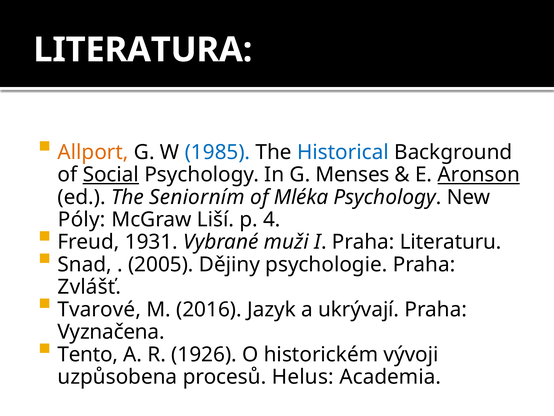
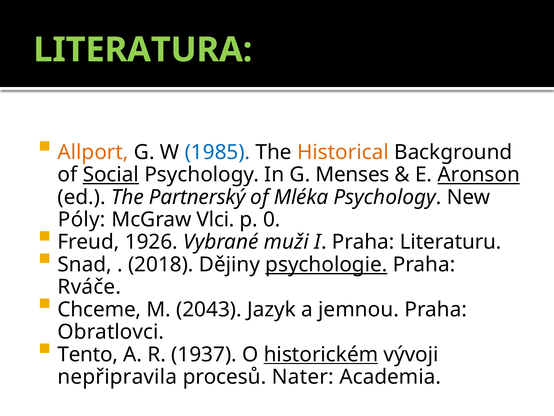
LITERATURA colour: white -> light green
Historical colour: blue -> orange
Seniorním: Seniorním -> Partnerský
Liší: Liší -> Vlci
4: 4 -> 0
1931: 1931 -> 1926
2005: 2005 -> 2018
psychologie underline: none -> present
Zvlášť: Zvlášť -> Rváče
Tvarové: Tvarové -> Chceme
2016: 2016 -> 2043
ukrývají: ukrývají -> jemnou
Vyznačena: Vyznačena -> Obratlovci
1926: 1926 -> 1937
historickém underline: none -> present
uzpůsobena: uzpůsobena -> nepřipravila
Helus: Helus -> Nater
